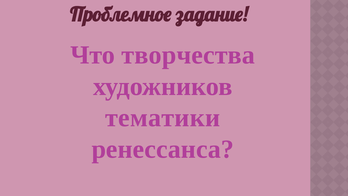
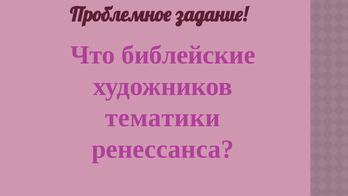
творчества: творчества -> библейские
